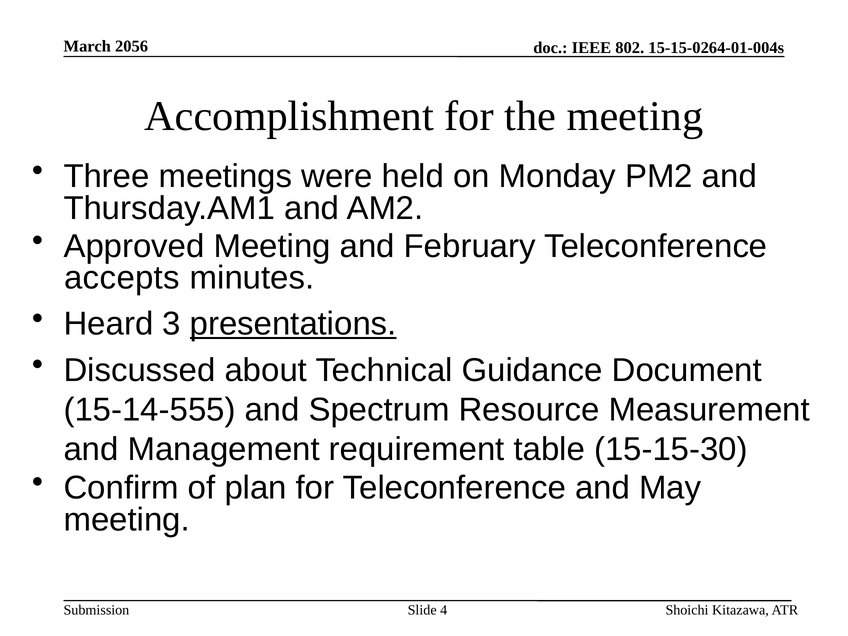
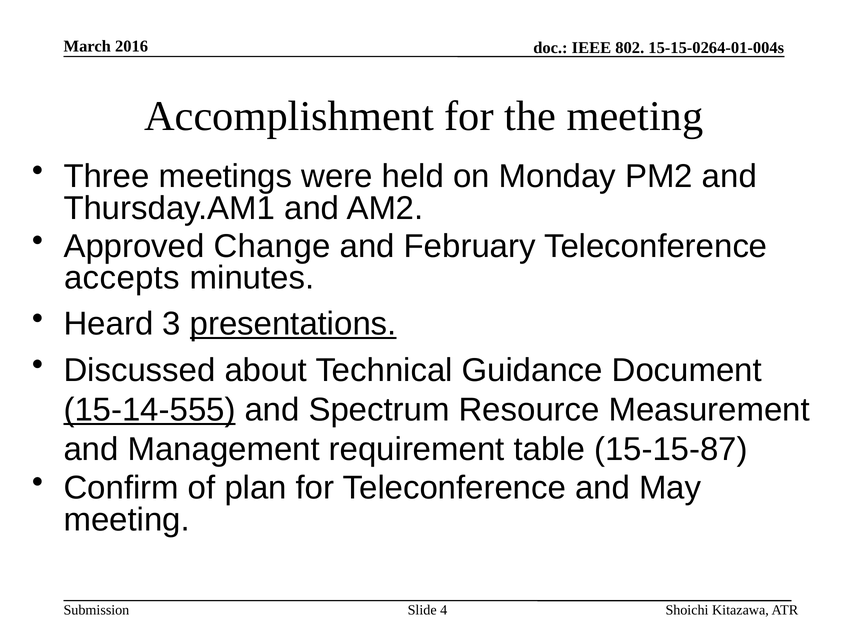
2056: 2056 -> 2016
Approved Meeting: Meeting -> Change
15-14-555 underline: none -> present
15-15-30: 15-15-30 -> 15-15-87
